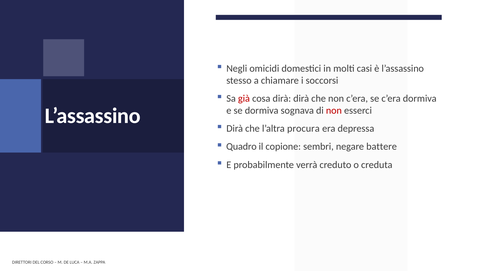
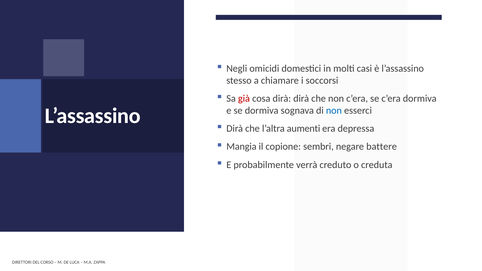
non at (334, 111) colour: red -> blue
procura: procura -> aumenti
Quadro: Quadro -> Mangia
